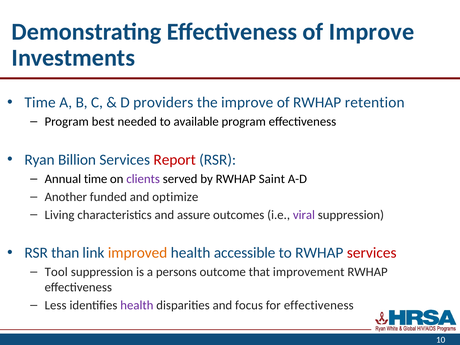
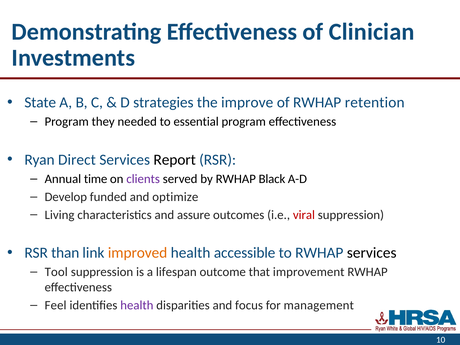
of Improve: Improve -> Clinician
Time at (40, 103): Time -> State
providers: providers -> strategies
best: best -> they
available: available -> essential
Billion: Billion -> Direct
Report colour: red -> black
Saint: Saint -> Black
Another: Another -> Develop
viral colour: purple -> red
services at (372, 253) colour: red -> black
persons: persons -> lifespan
Less: Less -> Feel
for effectiveness: effectiveness -> management
